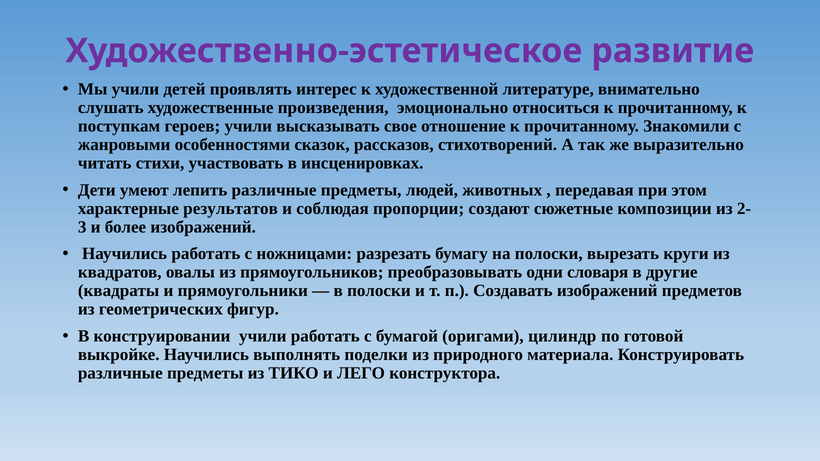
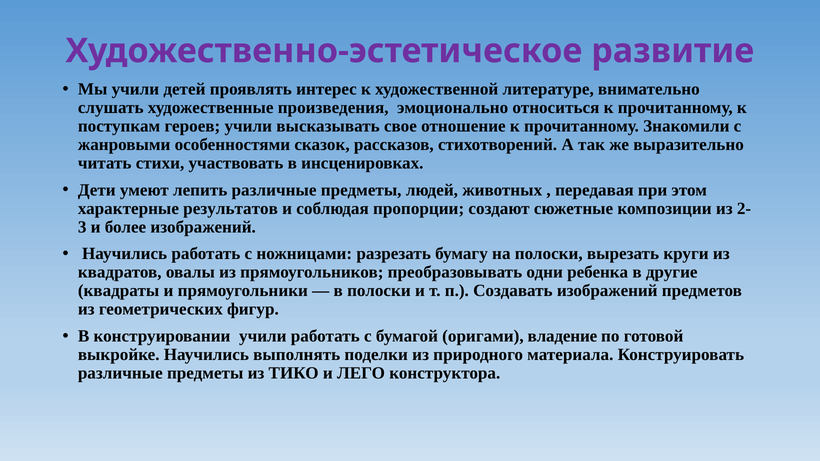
словаря: словаря -> ребенка
цилиндр: цилиндр -> владение
